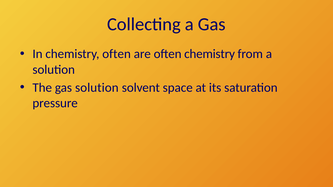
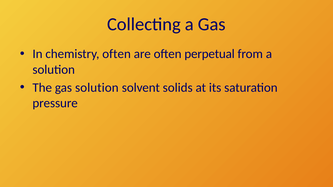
often chemistry: chemistry -> perpetual
space: space -> solids
